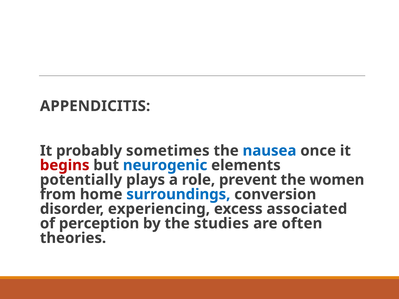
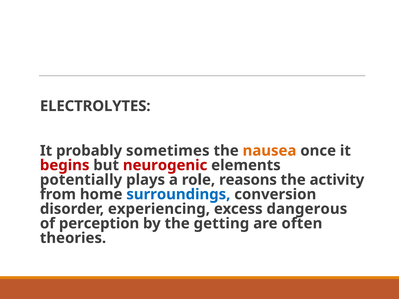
APPENDICITIS: APPENDICITIS -> ELECTROLYTES
nausea colour: blue -> orange
neurogenic colour: blue -> red
prevent: prevent -> reasons
women: women -> activity
associated: associated -> dangerous
studies: studies -> getting
